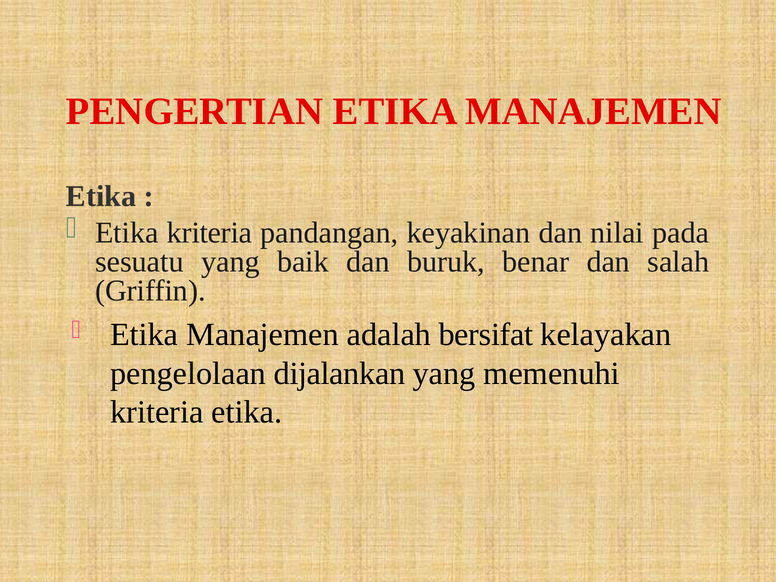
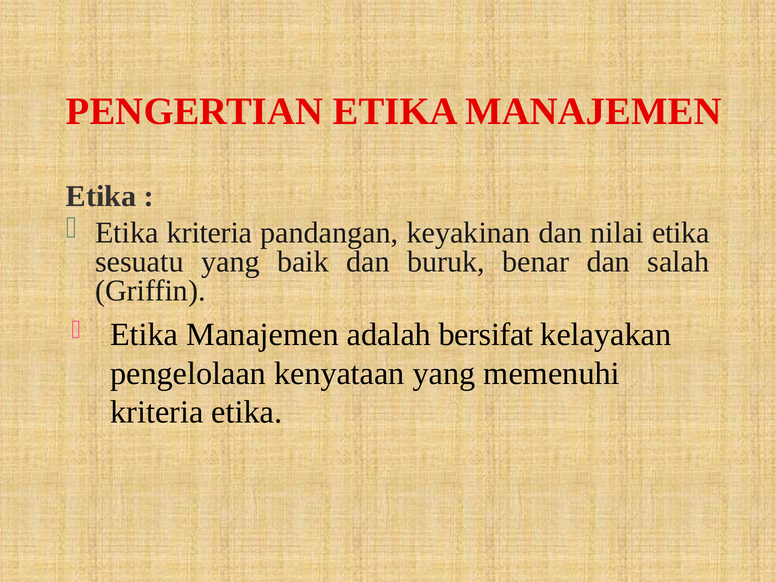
nilai pada: pada -> etika
dijalankan: dijalankan -> kenyataan
